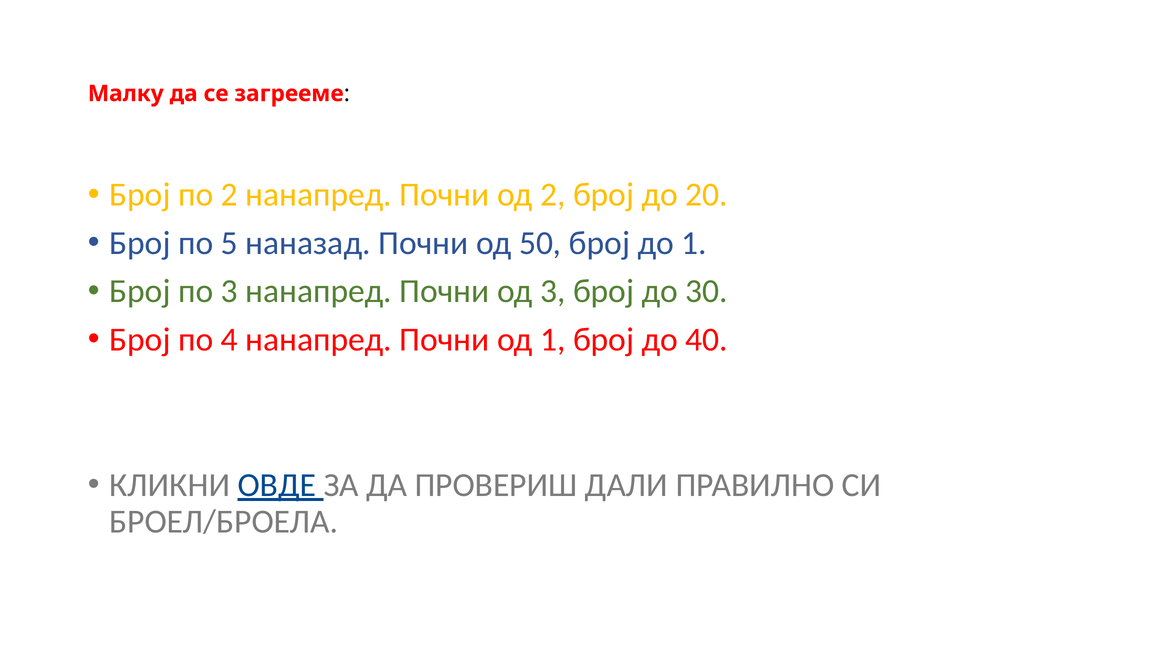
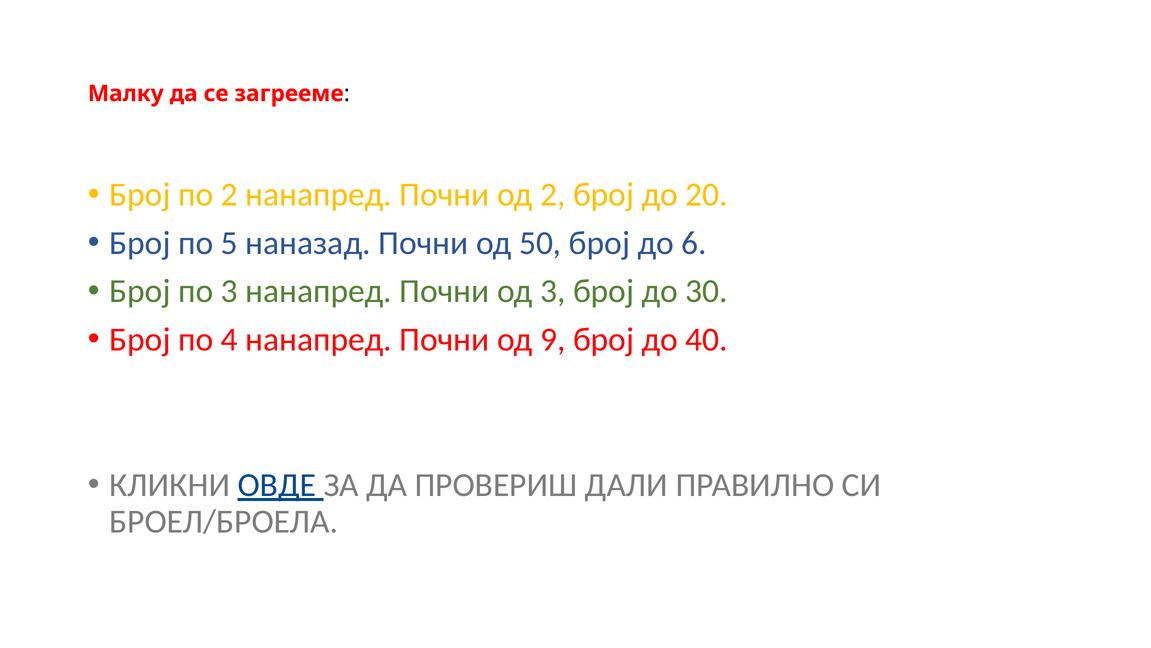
до 1: 1 -> 6
од 1: 1 -> 9
